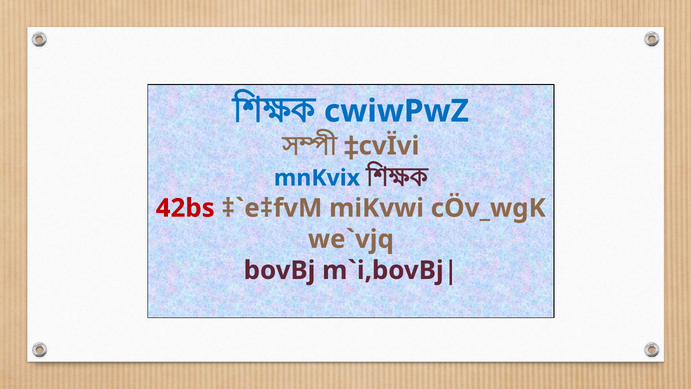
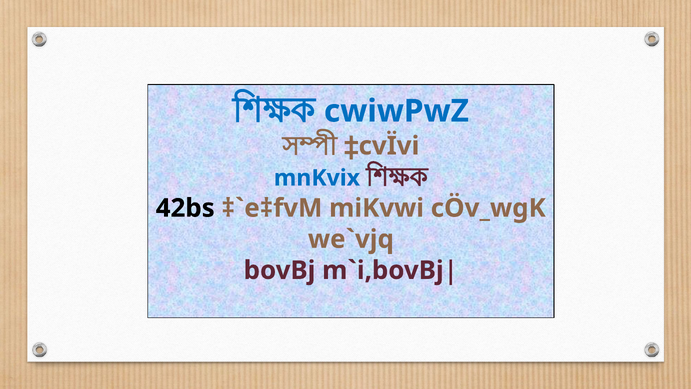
42bs colour: red -> black
